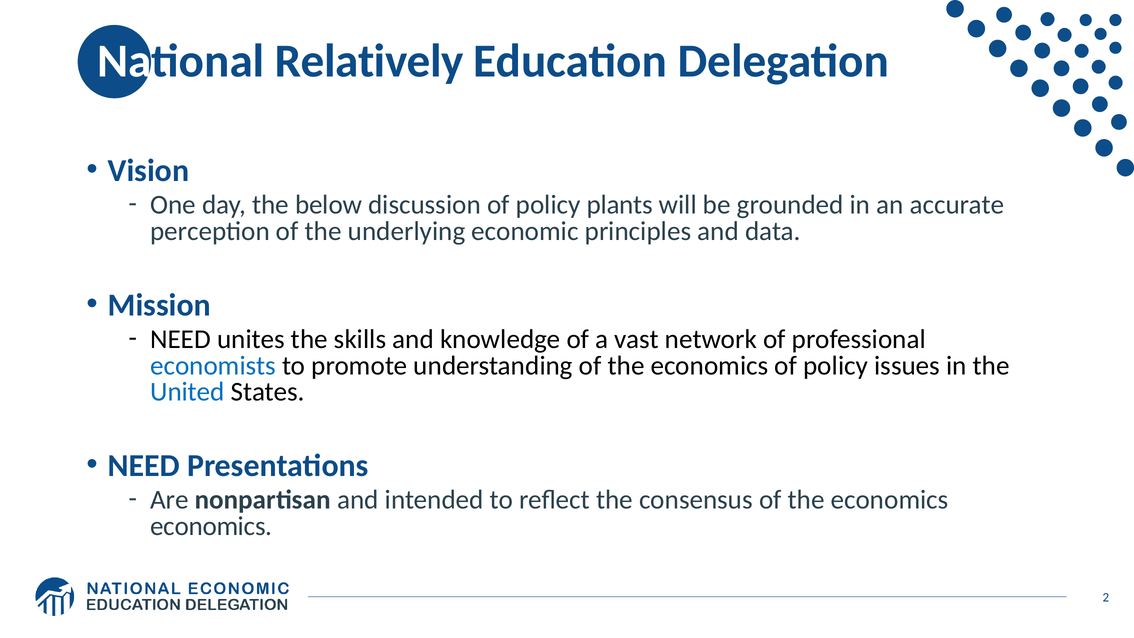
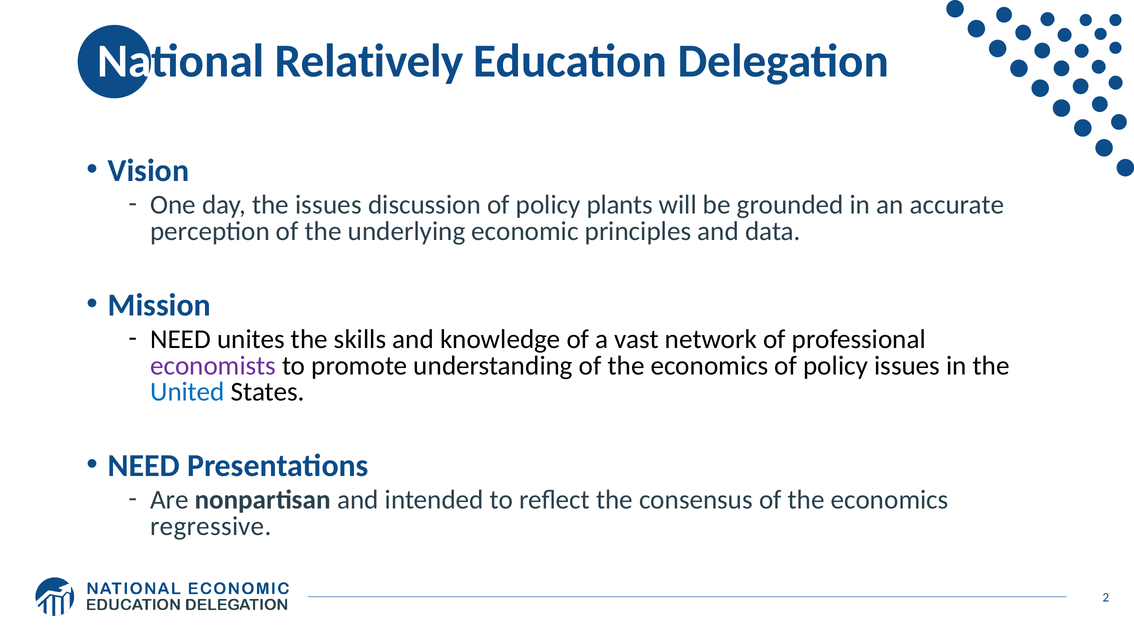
the below: below -> issues
economists colour: blue -> purple
economics at (211, 526): economics -> regressive
